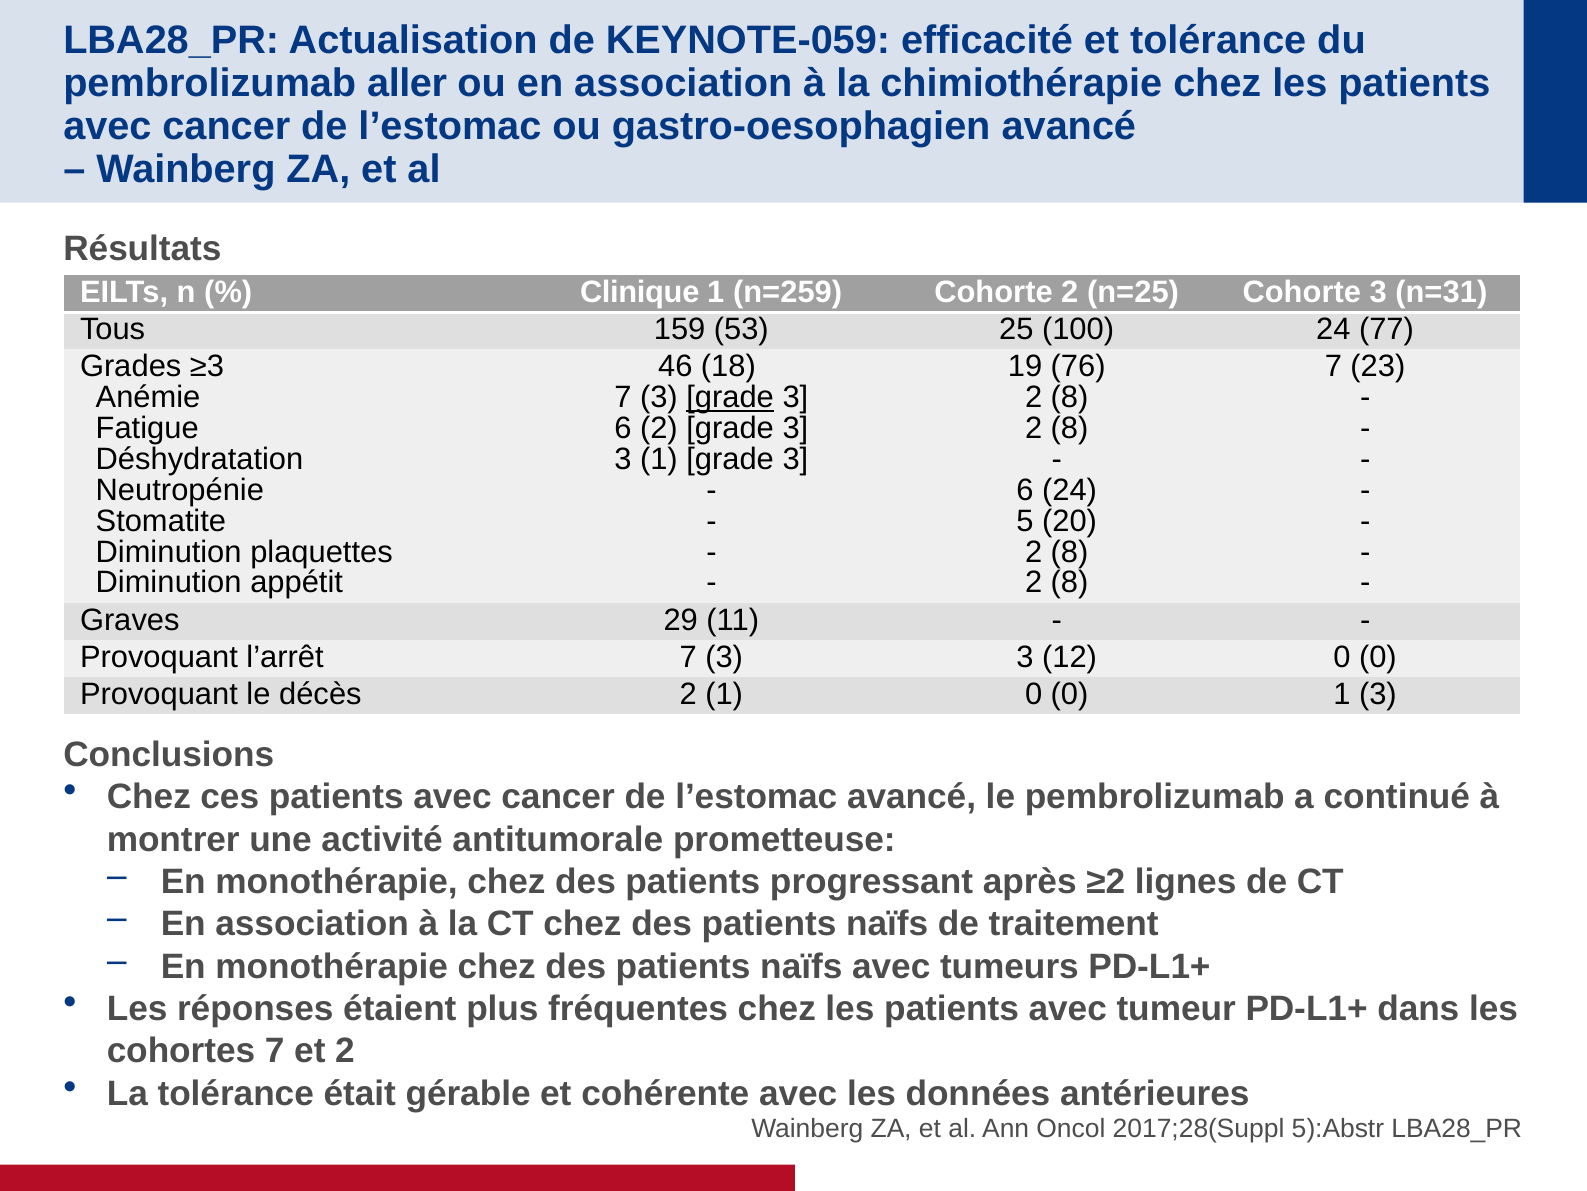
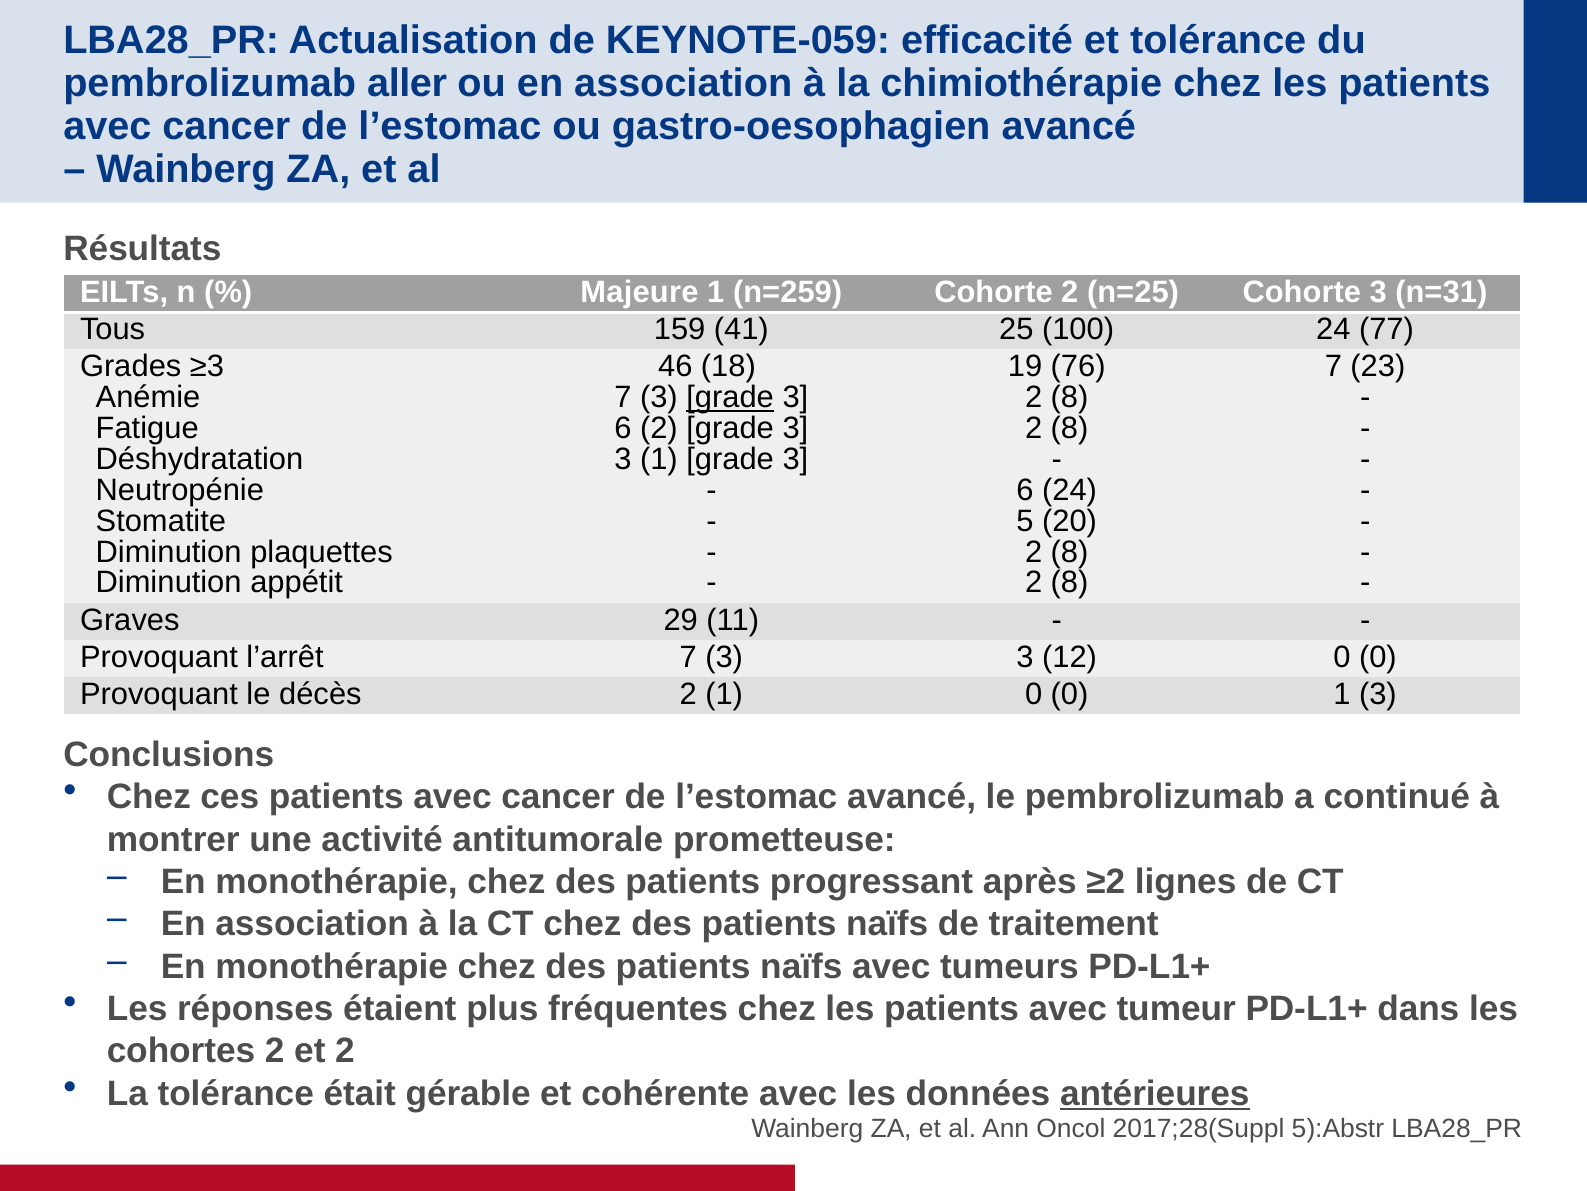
Clinique: Clinique -> Majeure
53: 53 -> 41
cohortes 7: 7 -> 2
antérieures underline: none -> present
